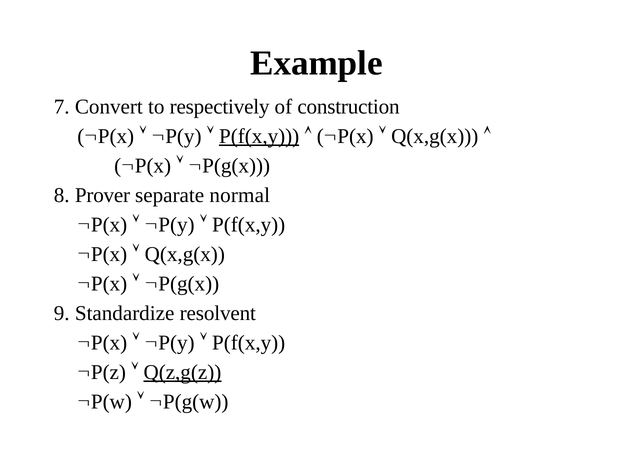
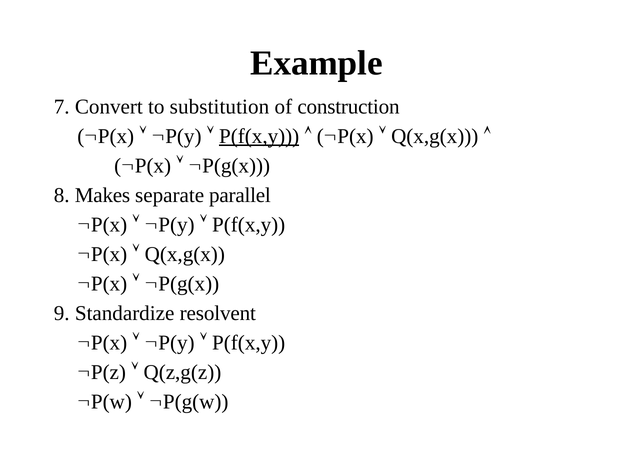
respectively: respectively -> substitution
Prover: Prover -> Makes
normal: normal -> parallel
Q(z,g(z underline: present -> none
